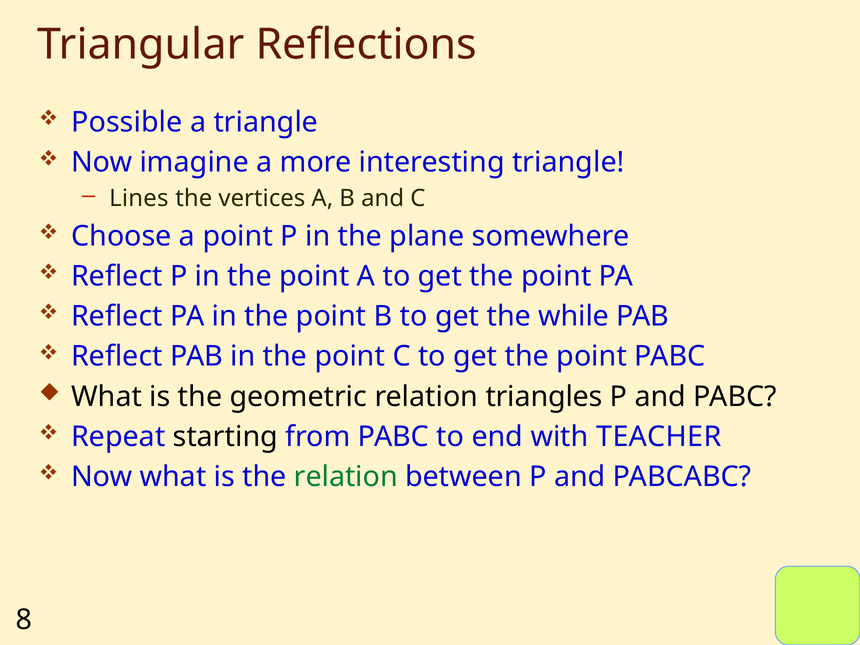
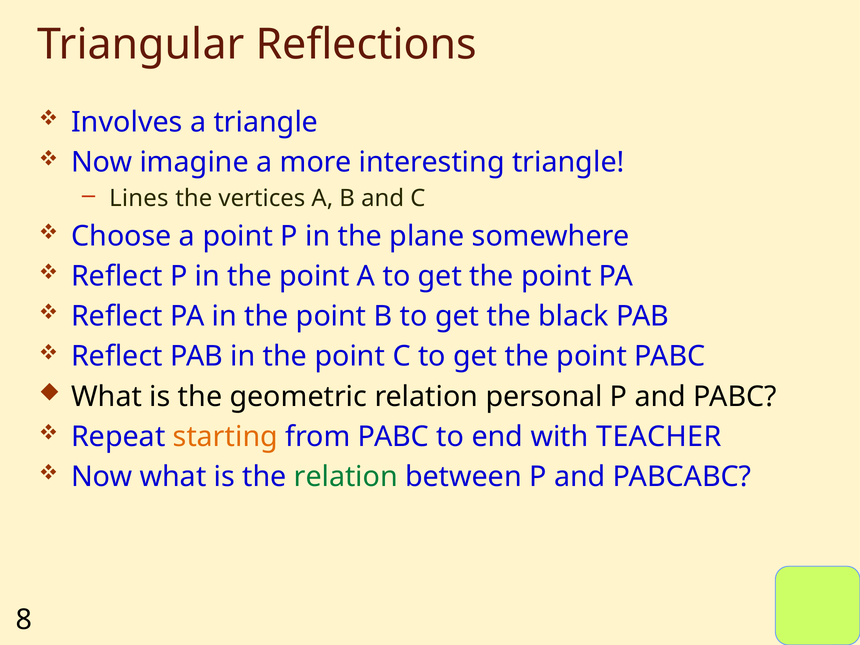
Possible: Possible -> Involves
while: while -> black
triangles: triangles -> personal
starting colour: black -> orange
